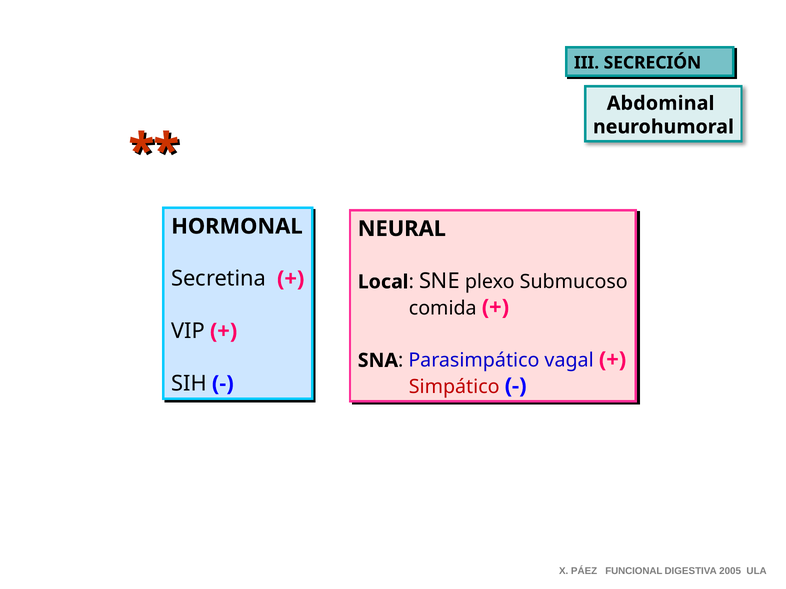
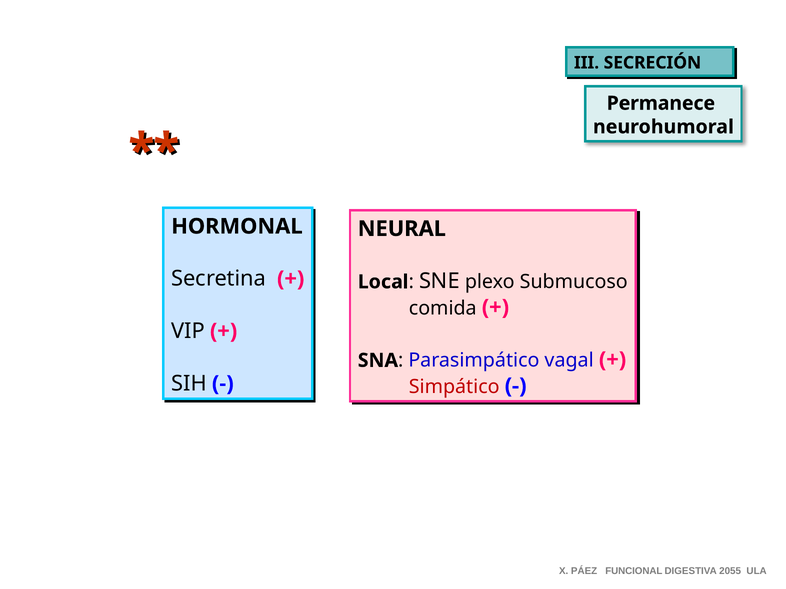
Abdominal: Abdominal -> Permanece
2005: 2005 -> 2055
